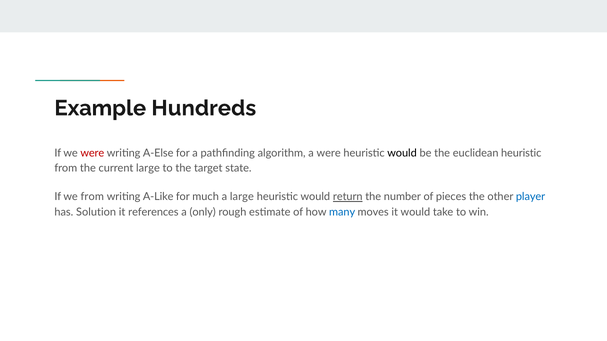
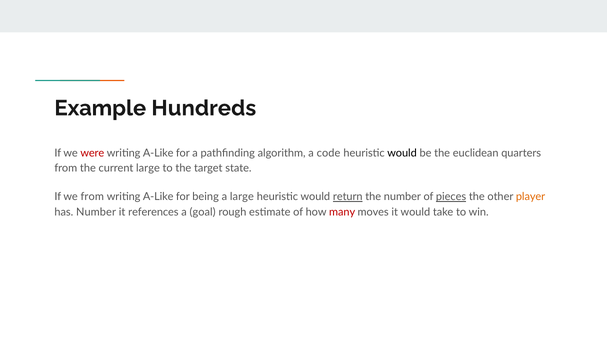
A-Else at (158, 153): A-Else -> A-Like
a were: were -> code
euclidean heuristic: heuristic -> quarters
much: much -> being
pieces underline: none -> present
player colour: blue -> orange
has Solution: Solution -> Number
only: only -> goal
many colour: blue -> red
